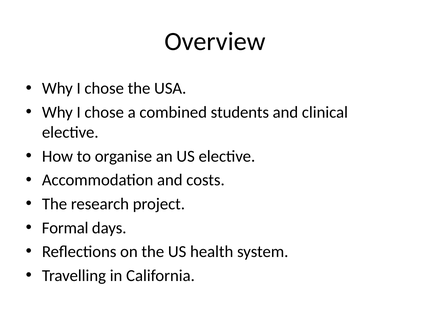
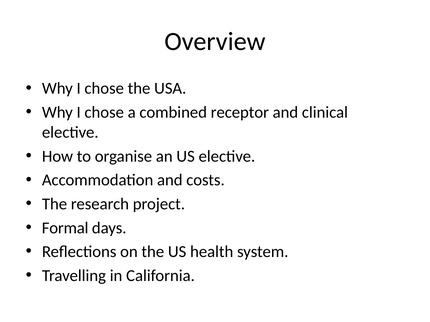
students: students -> receptor
